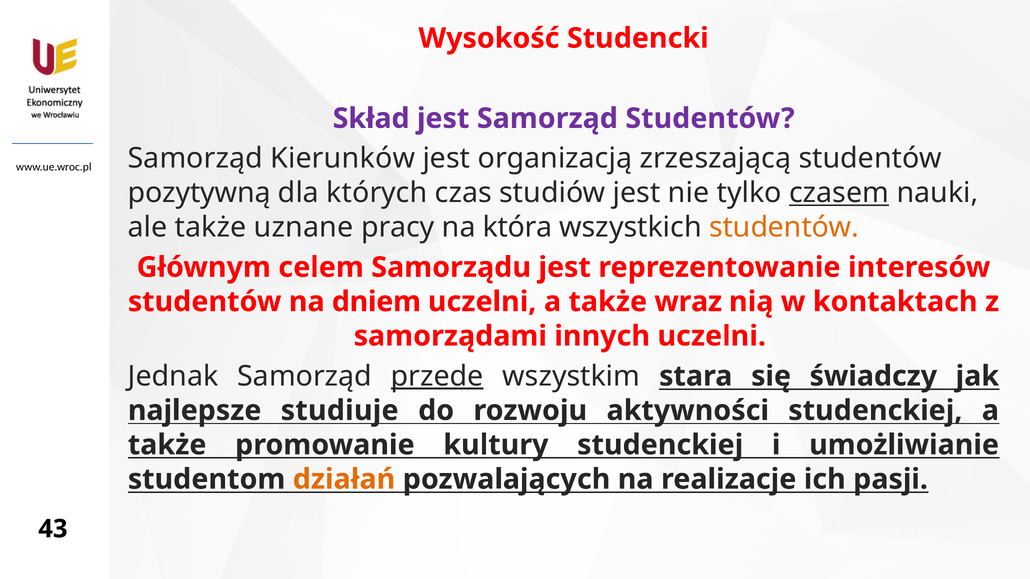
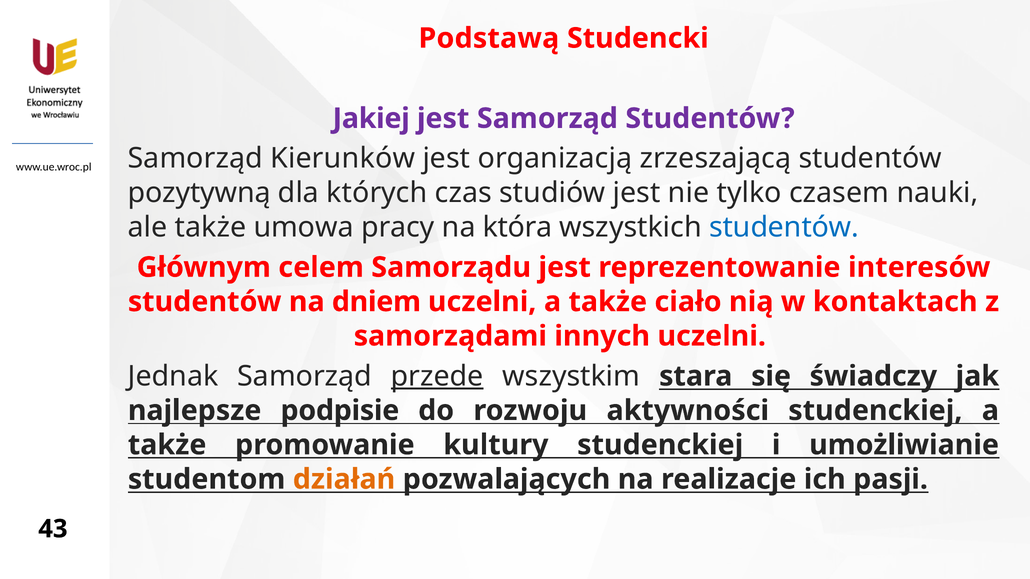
Wysokość: Wysokość -> Podstawą
Skład: Skład -> Jakiej
czasem underline: present -> none
uznane: uznane -> umowa
studentów at (784, 227) colour: orange -> blue
wraz: wraz -> ciało
studiuje: studiuje -> podpisie
